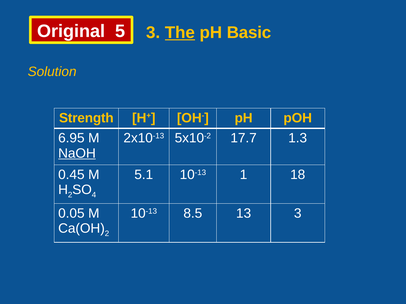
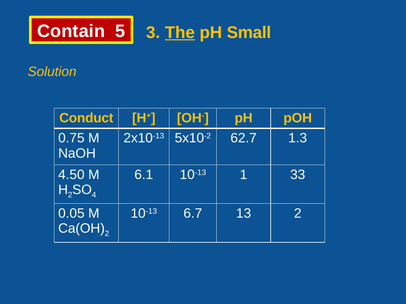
Original: Original -> Contain
Basic: Basic -> Small
Strength: Strength -> Conduct
6.95: 6.95 -> 0.75
17.7: 17.7 -> 62.7
NaOH underline: present -> none
0.45: 0.45 -> 4.50
5.1: 5.1 -> 6.1
18: 18 -> 33
8.5: 8.5 -> 6.7
13 3: 3 -> 2
